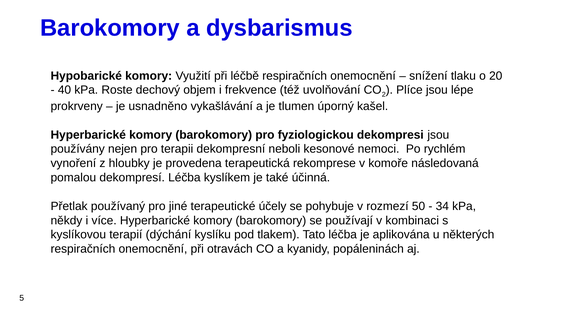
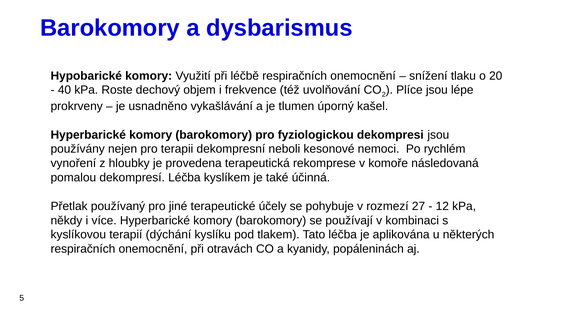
50: 50 -> 27
34: 34 -> 12
